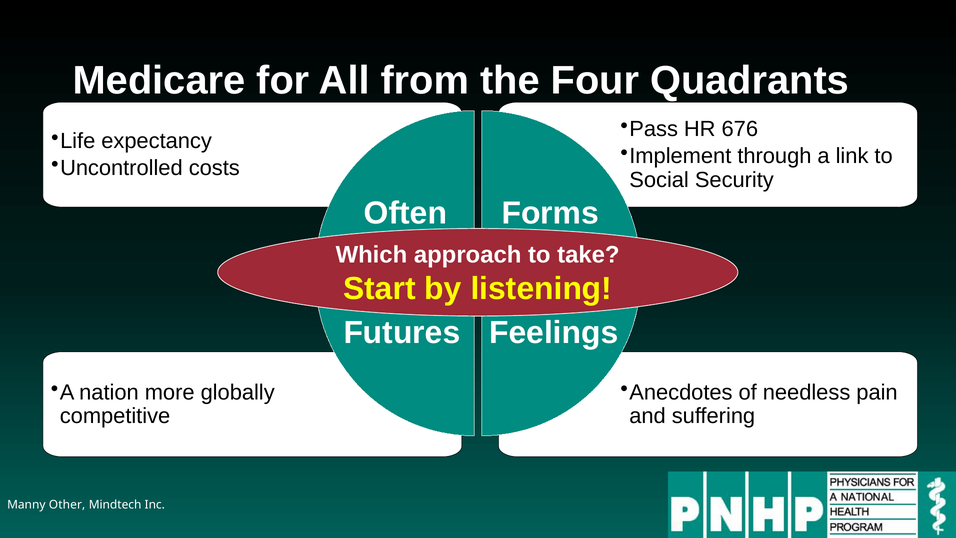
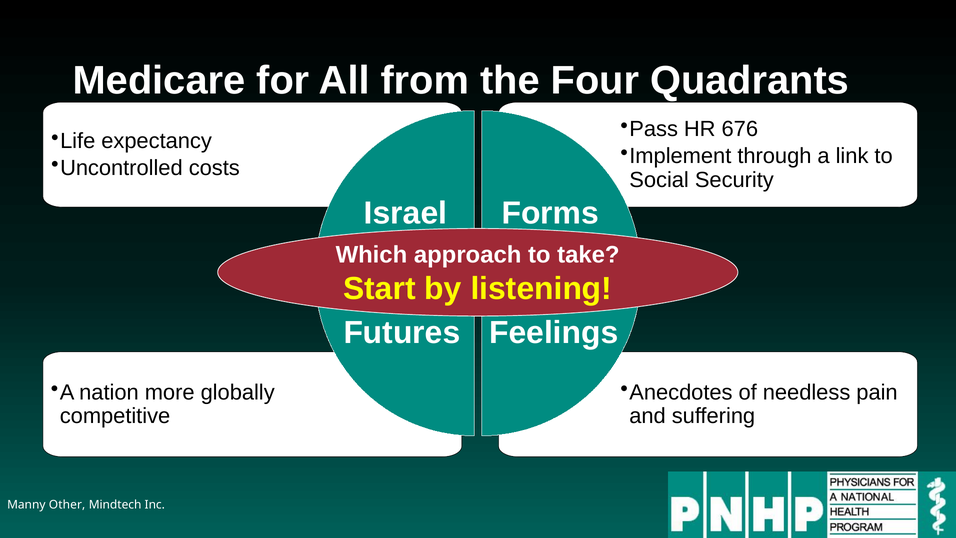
Often: Often -> Israel
